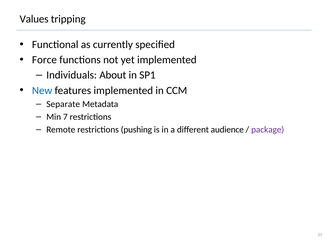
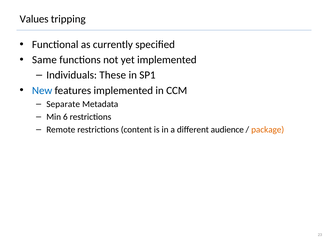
Force: Force -> Same
About: About -> These
7: 7 -> 6
pushing: pushing -> content
package colour: purple -> orange
